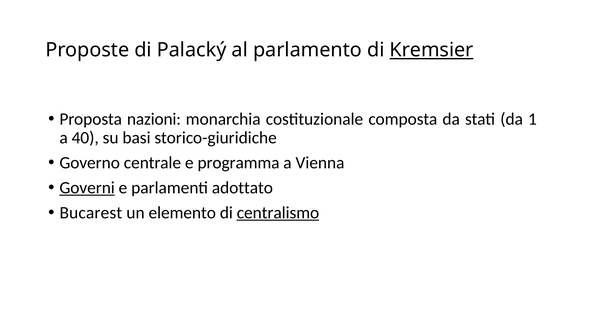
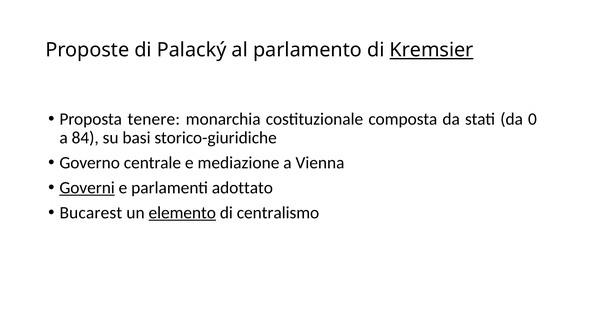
nazioni: nazioni -> tenere
1: 1 -> 0
40: 40 -> 84
programma: programma -> mediazione
elemento underline: none -> present
centralismo underline: present -> none
